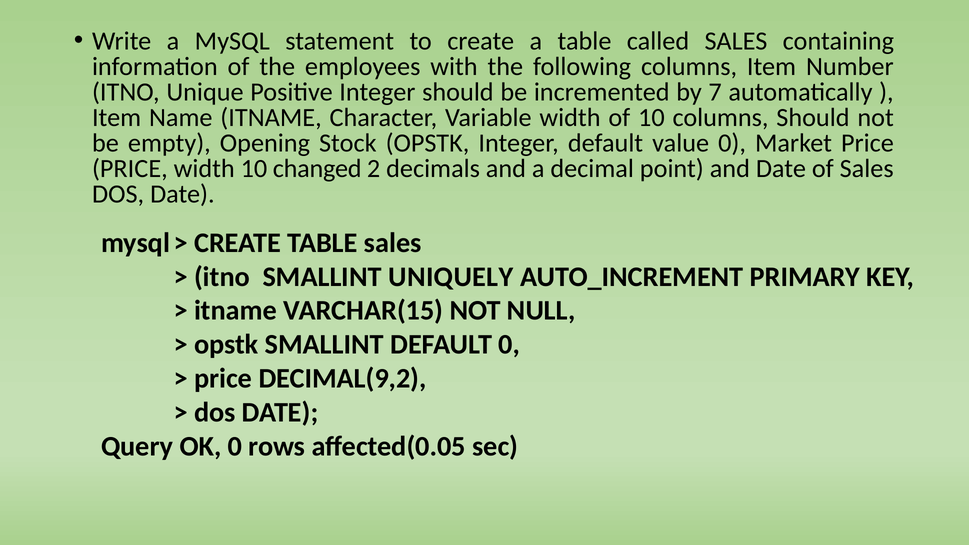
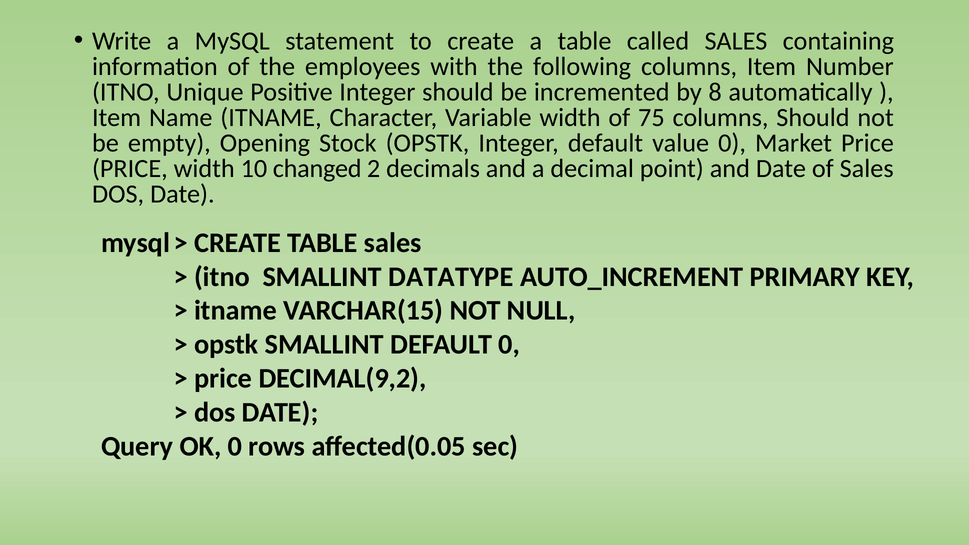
7: 7 -> 8
of 10: 10 -> 75
UNIQUELY: UNIQUELY -> DATATYPE
